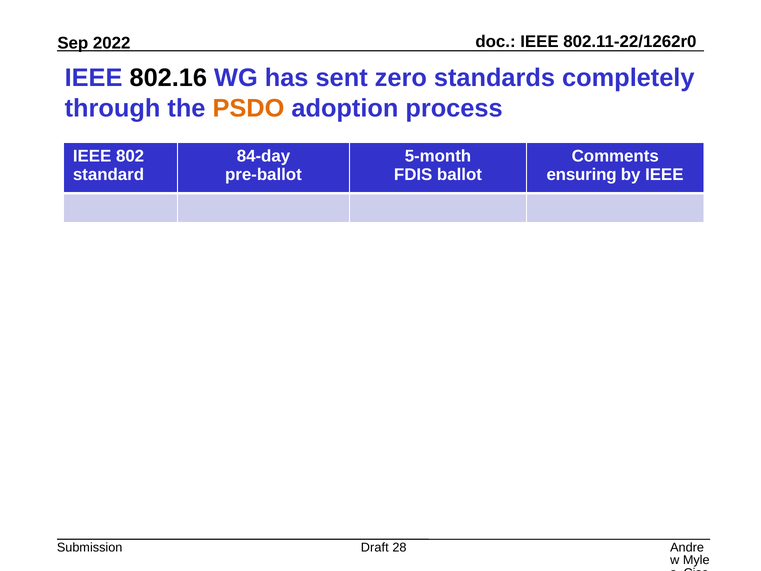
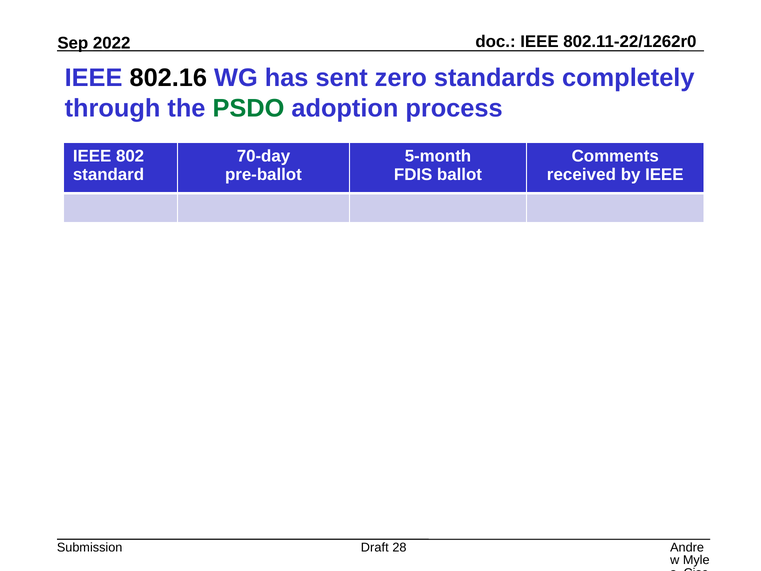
PSDO colour: orange -> green
84-day: 84-day -> 70-day
ensuring: ensuring -> received
